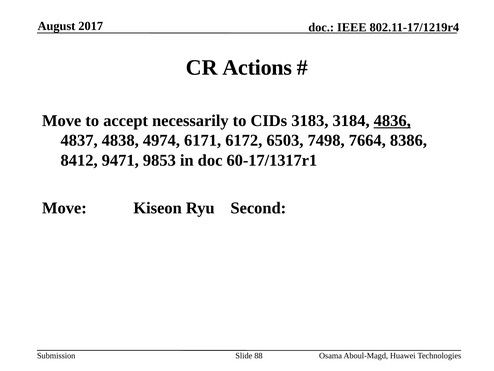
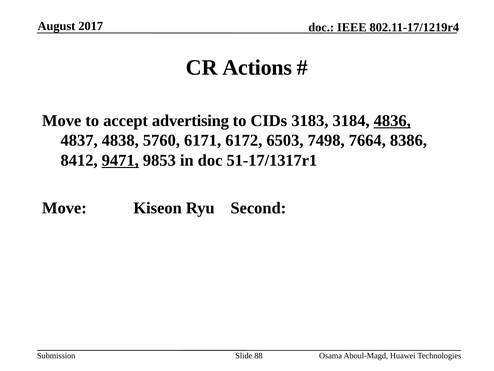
necessarily: necessarily -> advertising
4974: 4974 -> 5760
9471 underline: none -> present
60-17/1317r1: 60-17/1317r1 -> 51-17/1317r1
